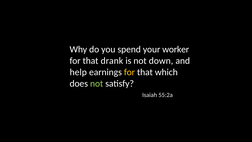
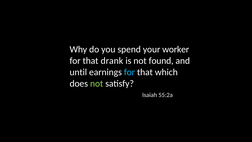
down: down -> found
help: help -> until
for at (129, 72) colour: yellow -> light blue
